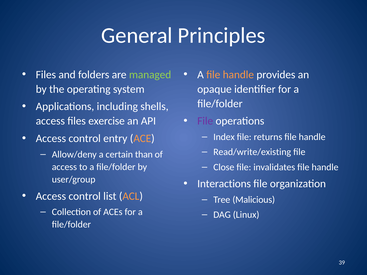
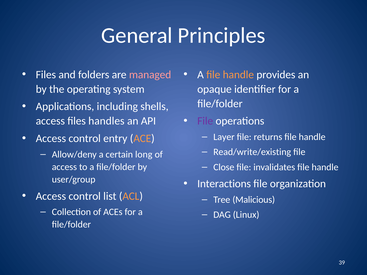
managed colour: light green -> pink
exercise: exercise -> handles
Index: Index -> Layer
than: than -> long
